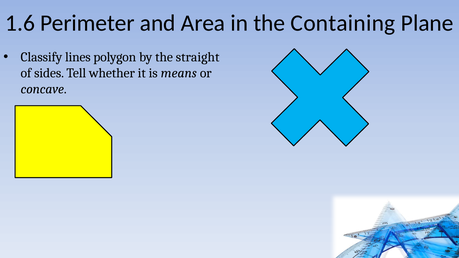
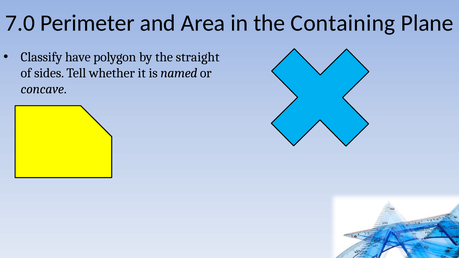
1.6: 1.6 -> 7.0
lines: lines -> have
means: means -> named
